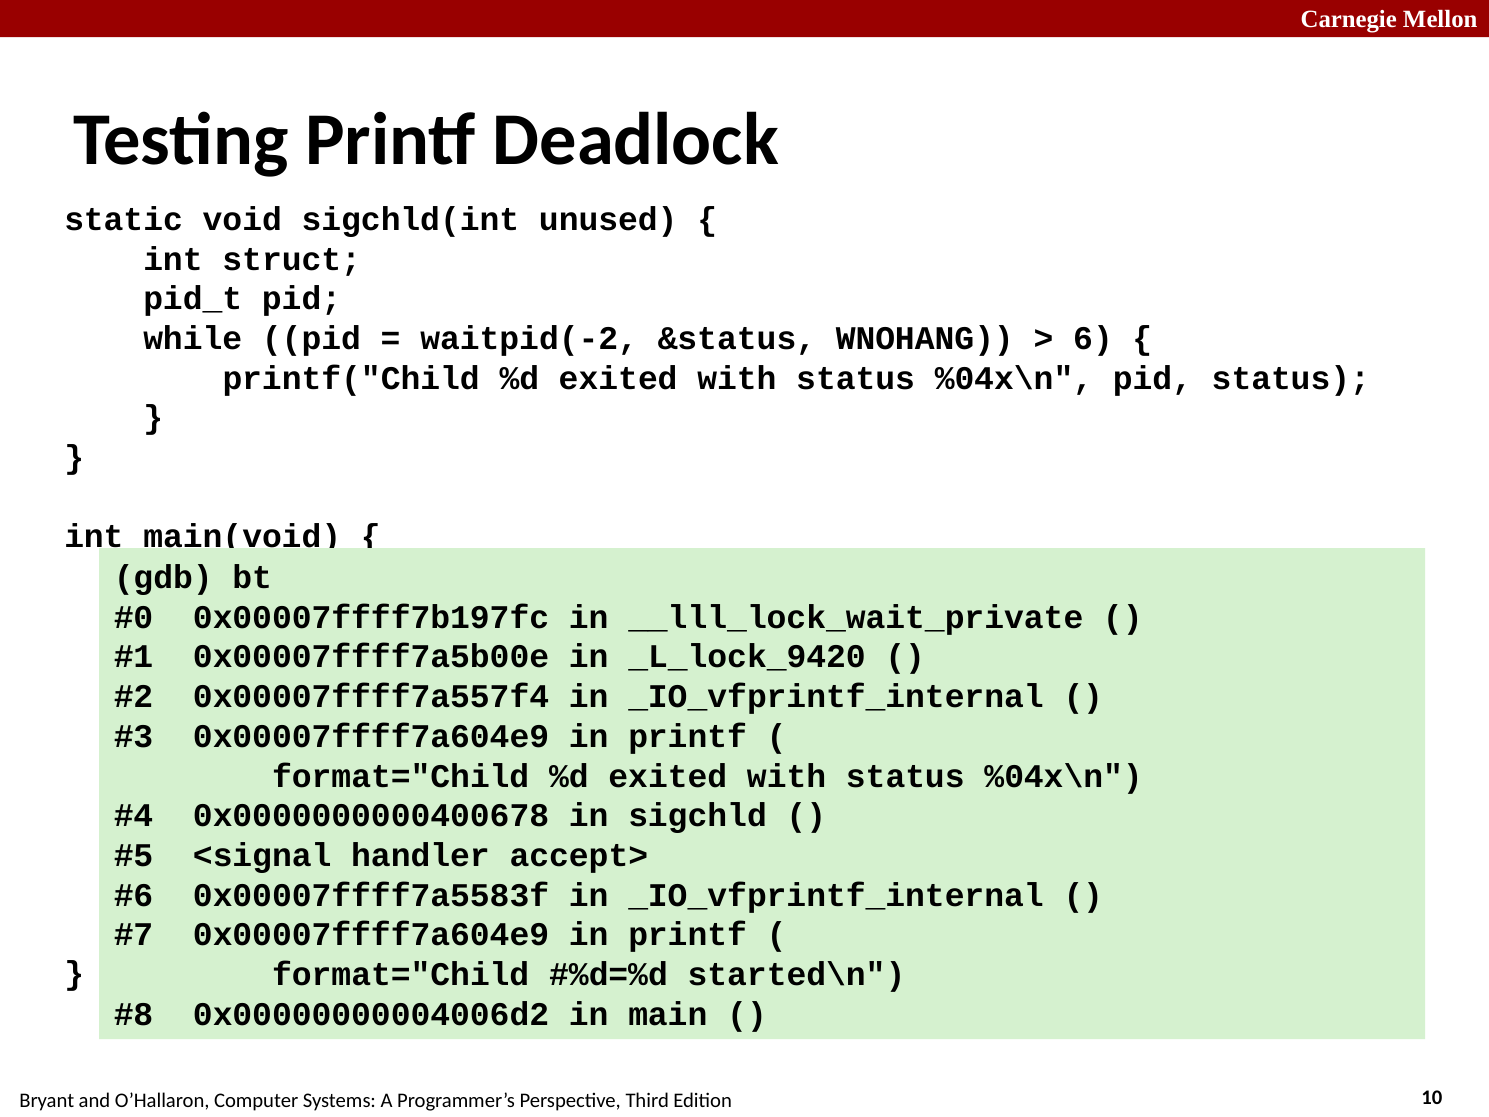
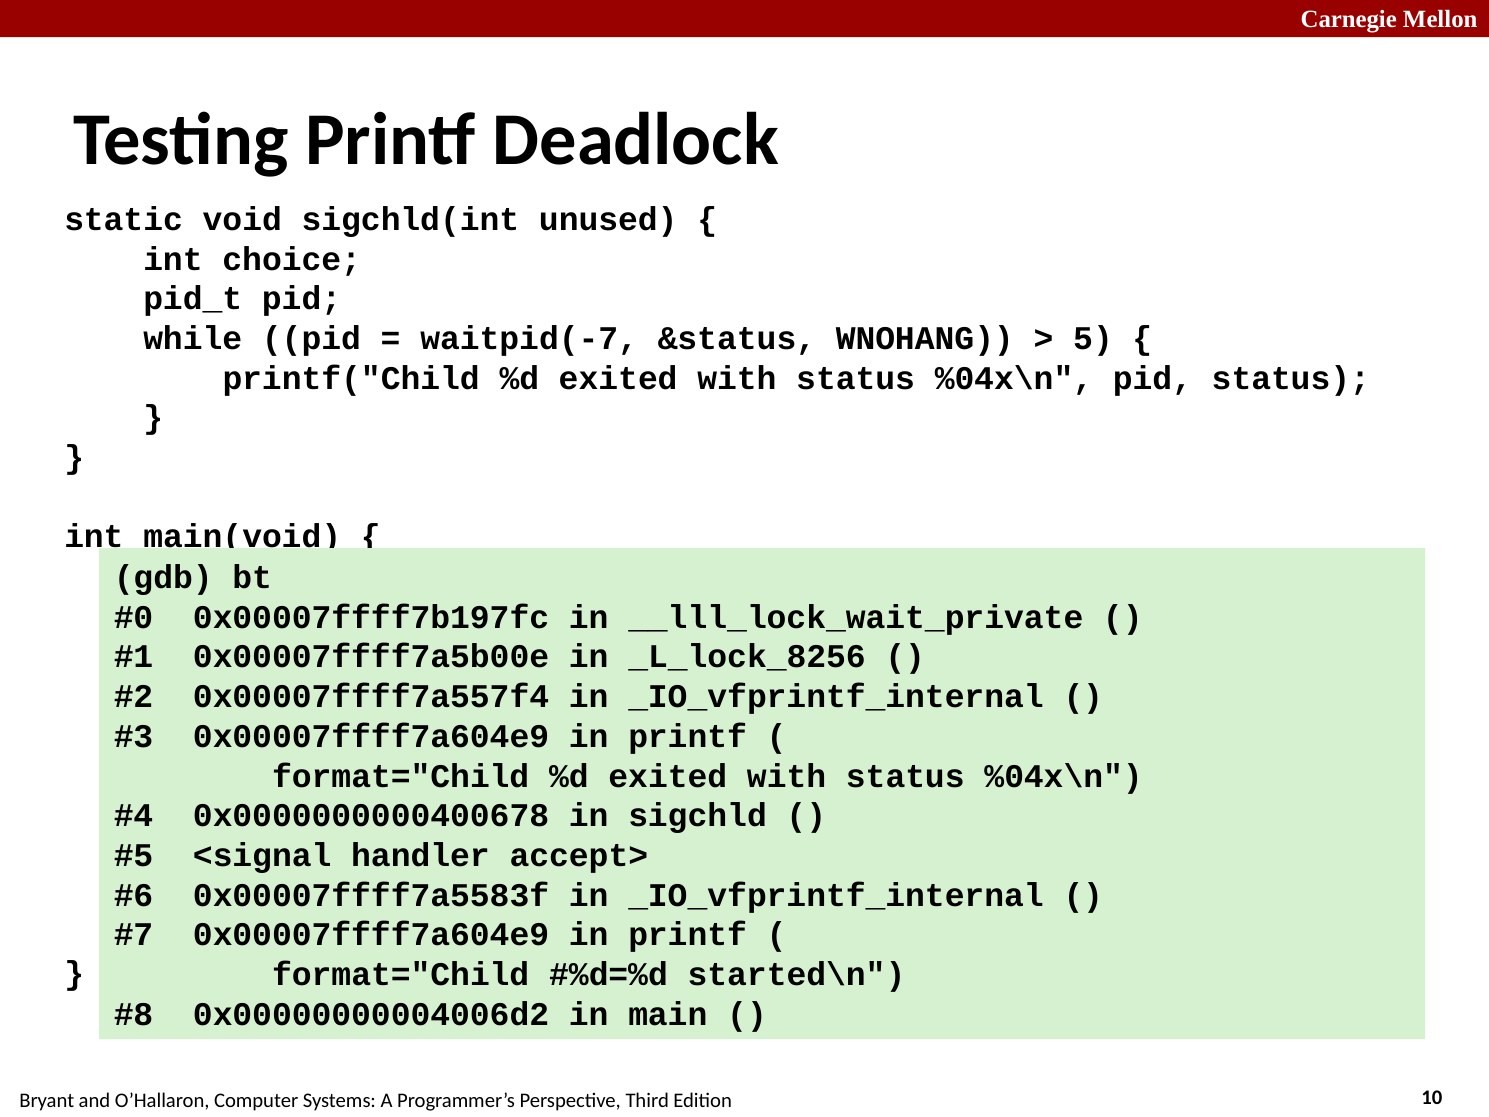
struct: struct -> choice
waitpid(-2: waitpid(-2 -> waitpid(-7
6: 6 -> 5
_L_lock_9420: _L_lock_9420 -> _L_lock_8256
